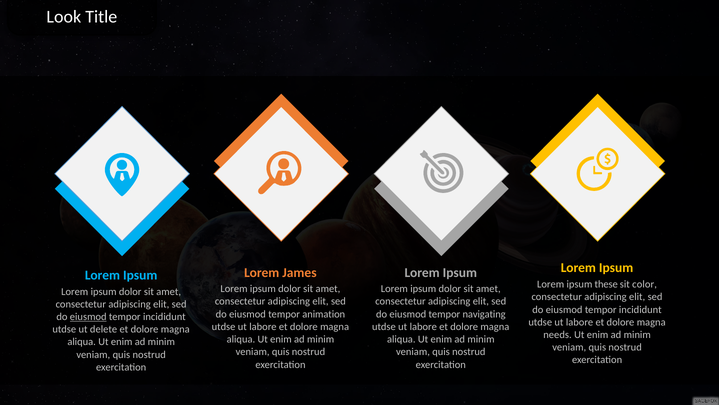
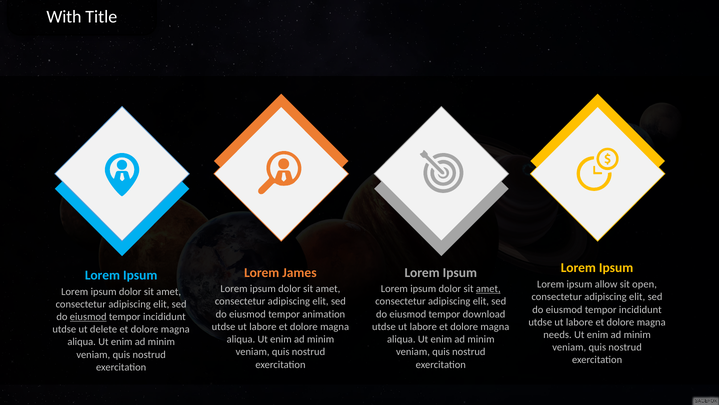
Look: Look -> With
these: these -> allow
color: color -> open
amet at (488, 288) underline: none -> present
navigating: navigating -> download
